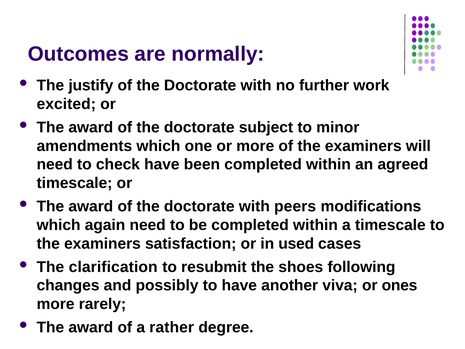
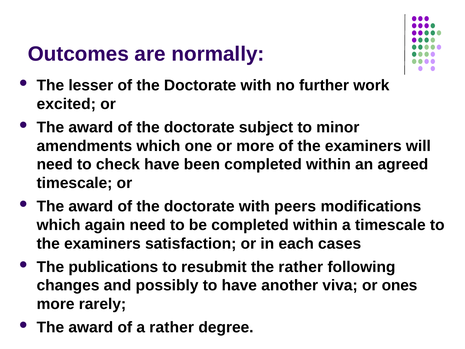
justify: justify -> lesser
used: used -> each
clarification: clarification -> publications
the shoes: shoes -> rather
